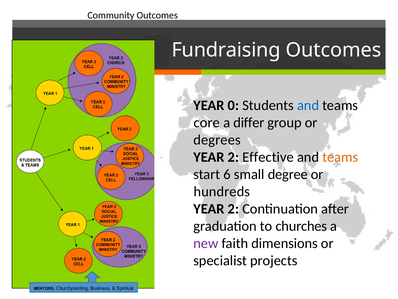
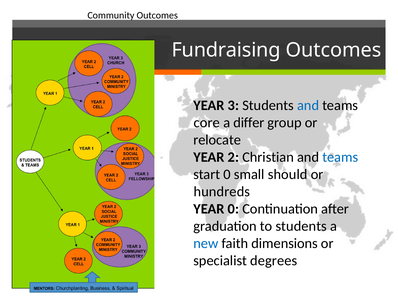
0: 0 -> 3
degrees: degrees -> relocate
Effective: Effective -> Christian
teams at (340, 157) colour: orange -> blue
start 6: 6 -> 0
degree: degree -> should
2 at (233, 209): 2 -> 0
to churches: churches -> students
new colour: purple -> blue
projects: projects -> degrees
